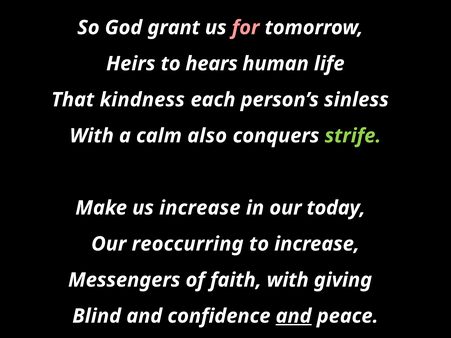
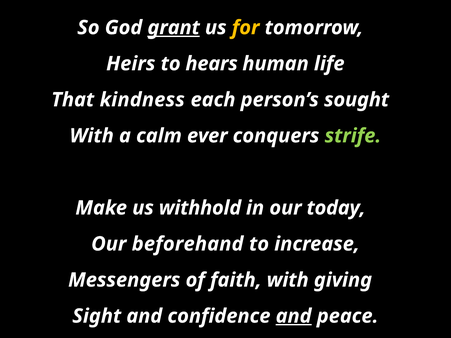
grant underline: none -> present
for colour: pink -> yellow
sinless: sinless -> sought
also: also -> ever
us increase: increase -> withhold
reoccurring: reoccurring -> beforehand
Blind: Blind -> Sight
